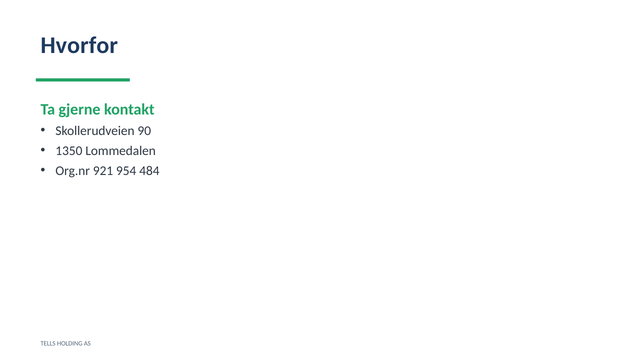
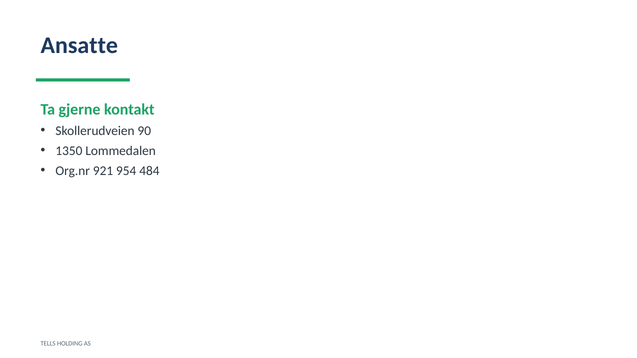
Hvorfor: Hvorfor -> Ansatte
